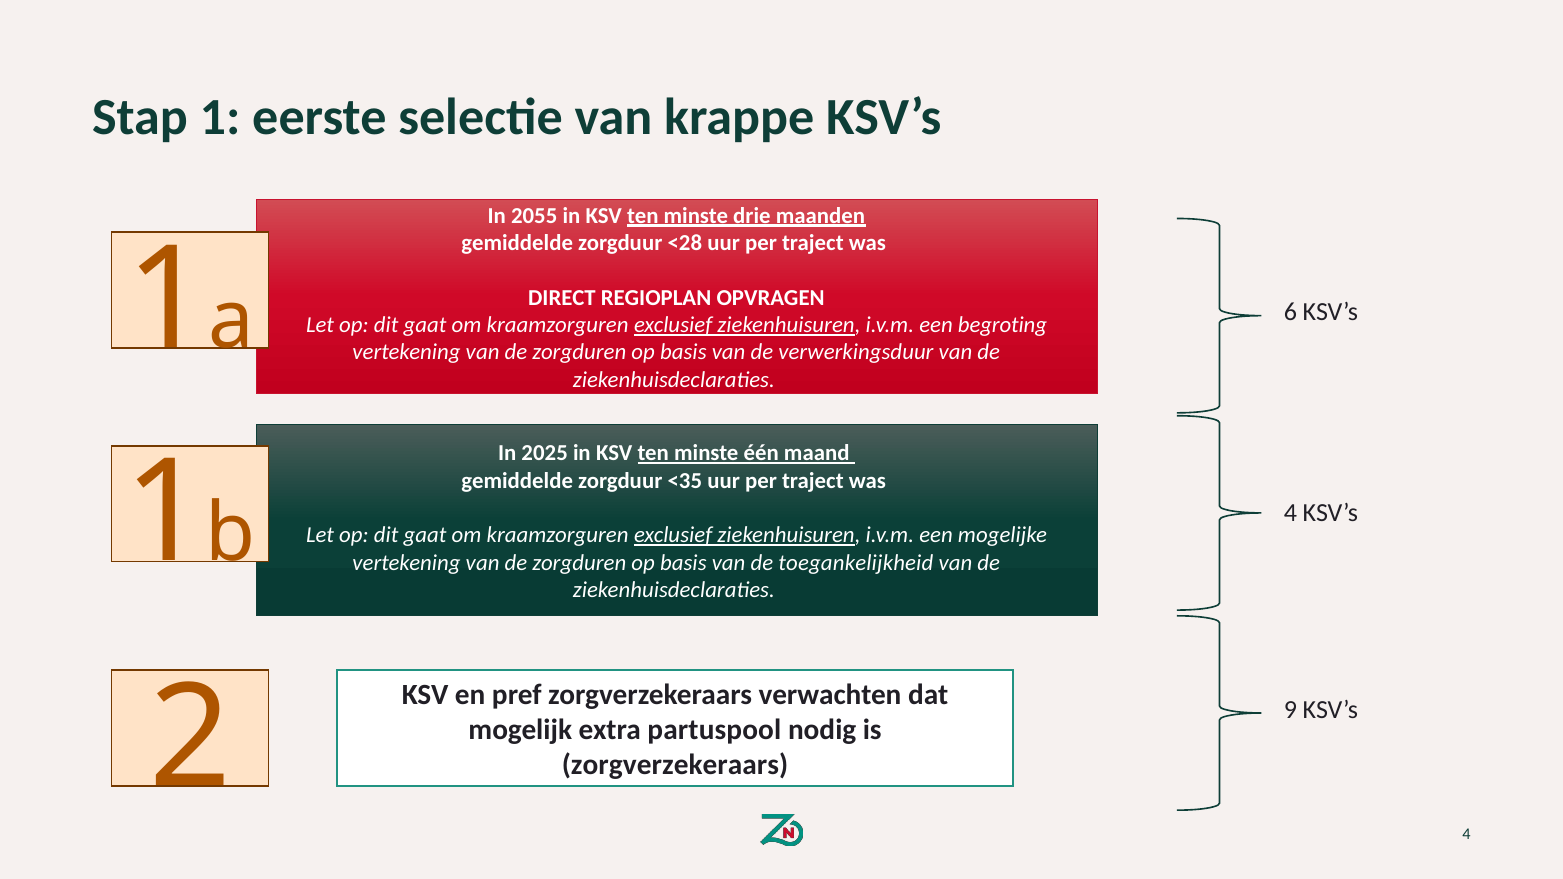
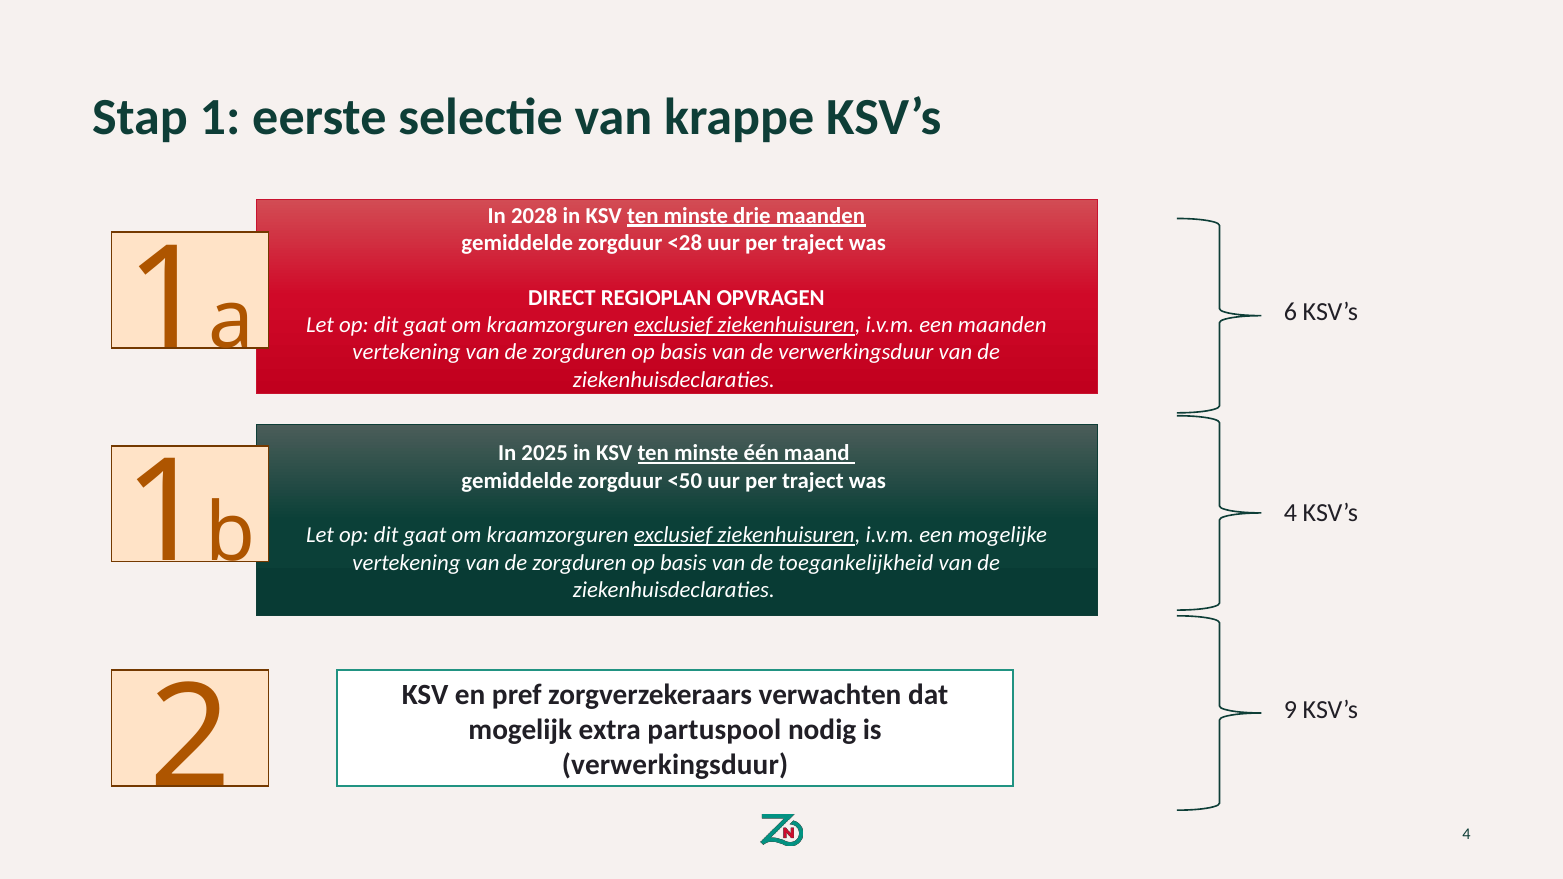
2055: 2055 -> 2028
een begroting: begroting -> maanden
<35: <35 -> <50
zorgverzekeraars at (675, 765): zorgverzekeraars -> verwerkingsduur
